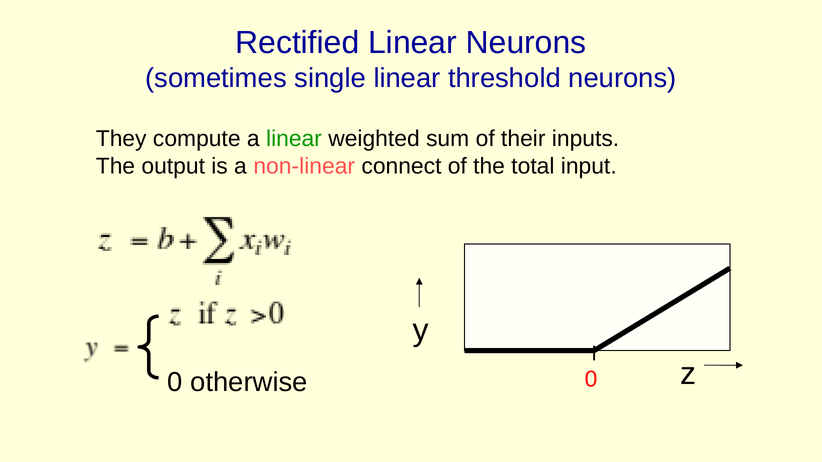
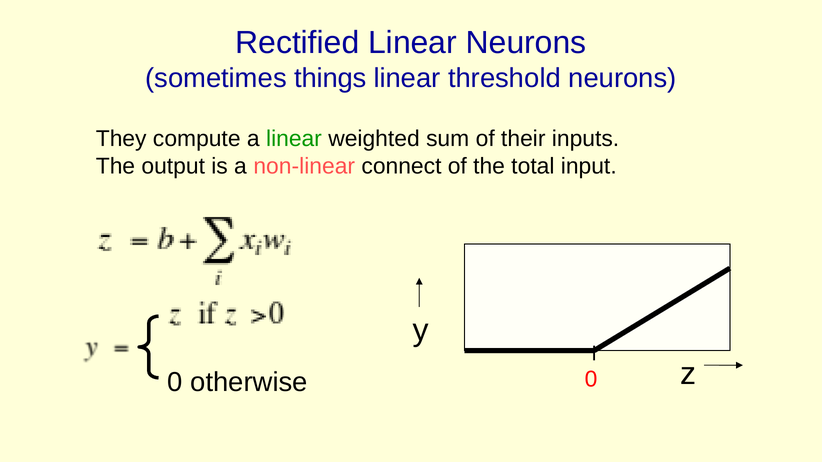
single: single -> things
